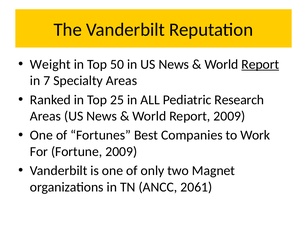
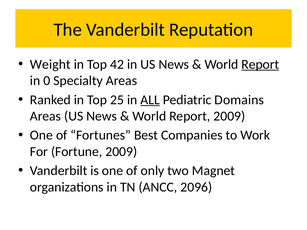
50: 50 -> 42
7: 7 -> 0
ALL underline: none -> present
Research: Research -> Domains
2061: 2061 -> 2096
